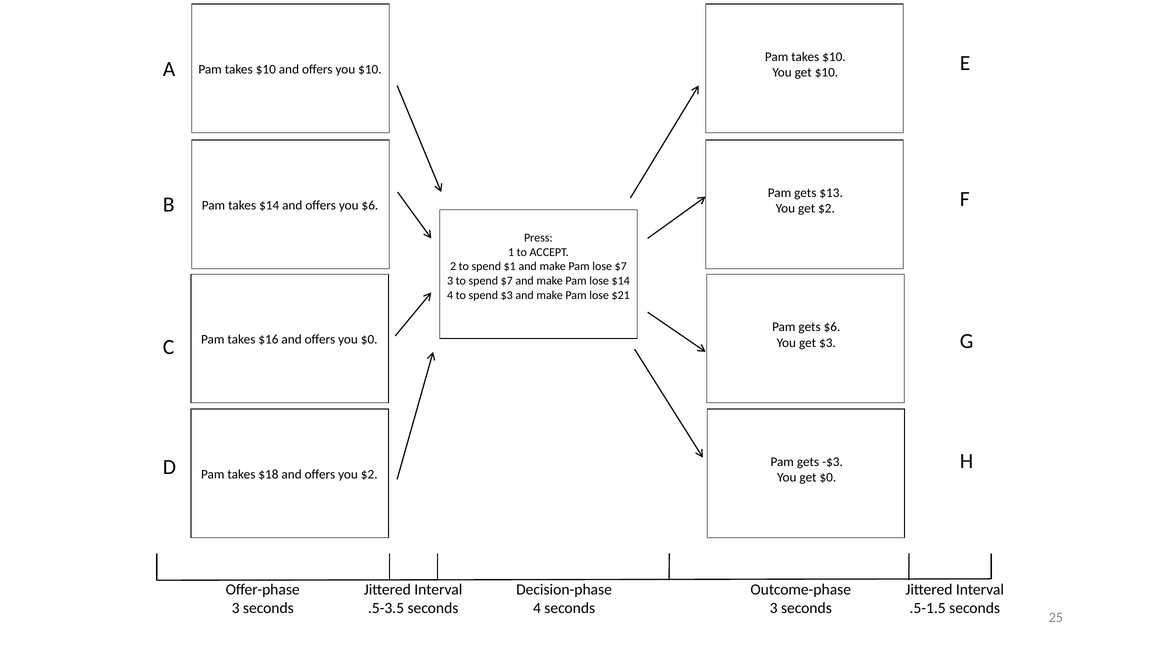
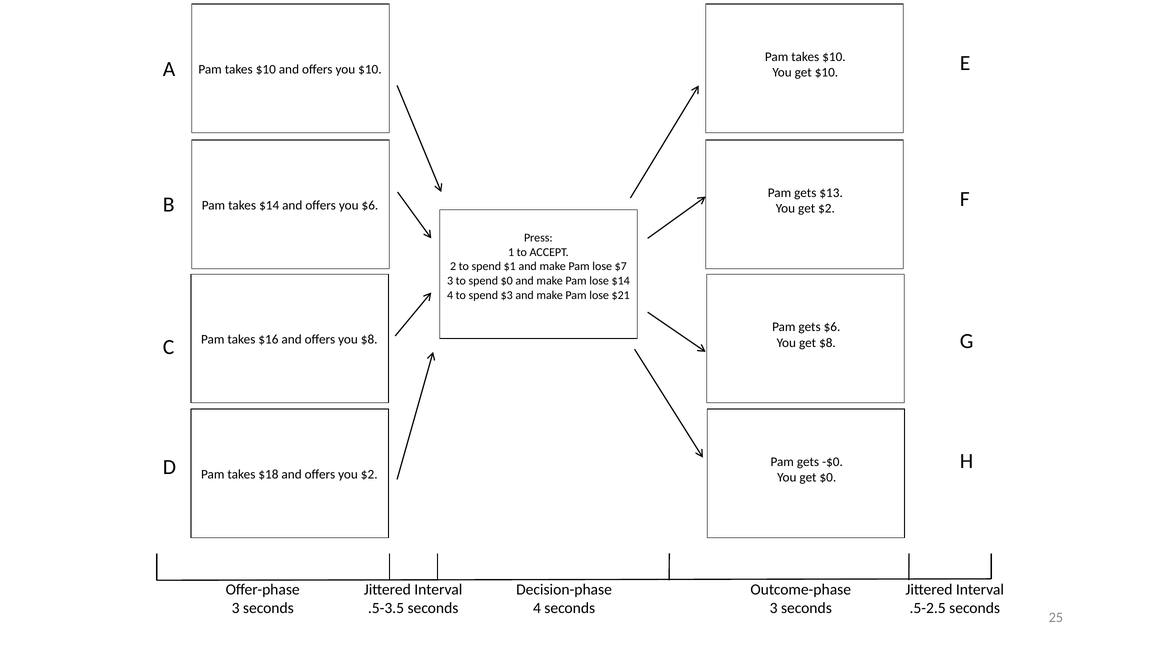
spend $7: $7 -> $0
you $0: $0 -> $8
get $3: $3 -> $8
-$3: -$3 -> -$0
.5-1.5: .5-1.5 -> .5-2.5
